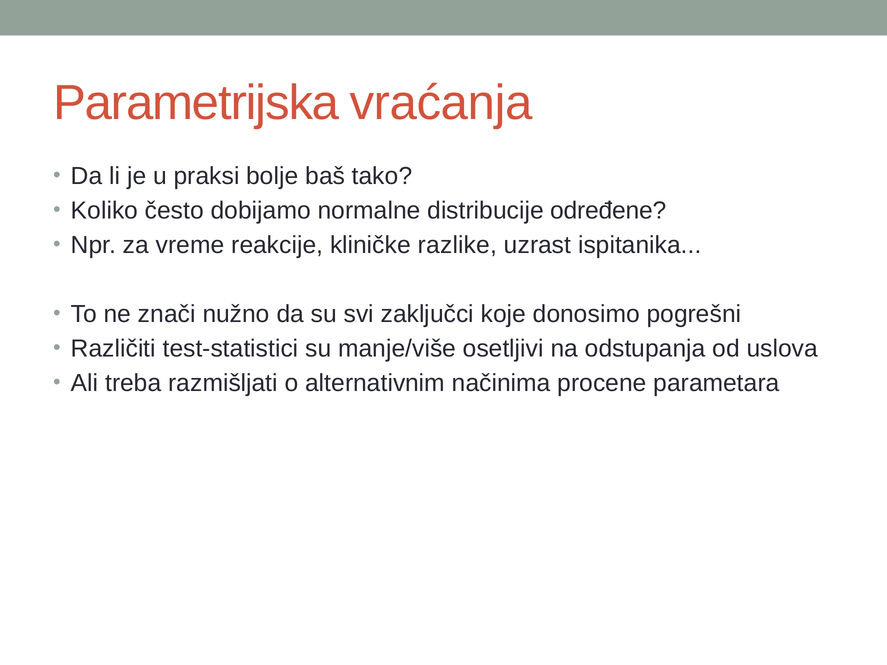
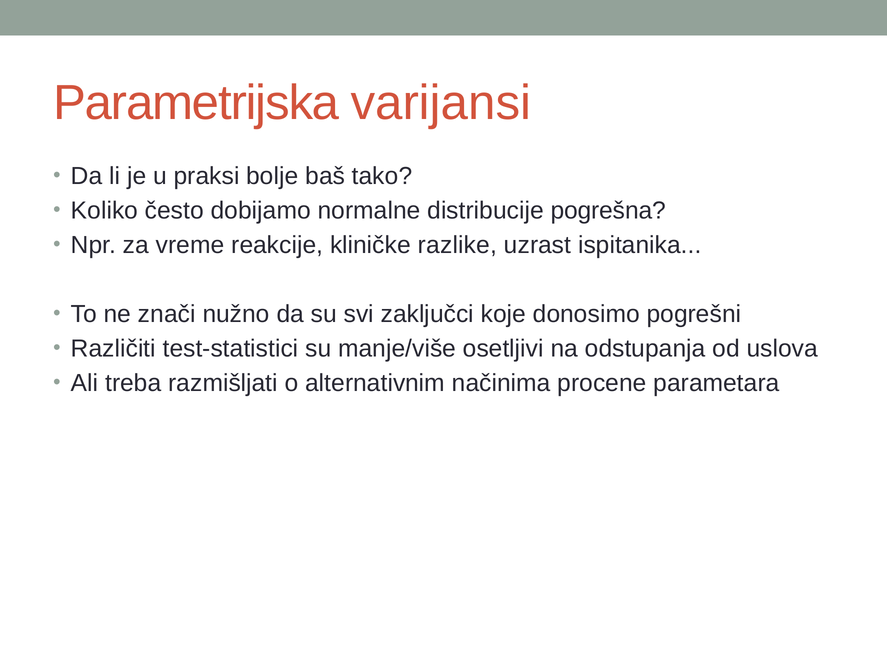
vraćanja: vraćanja -> varijansi
određene: određene -> pogrešna
